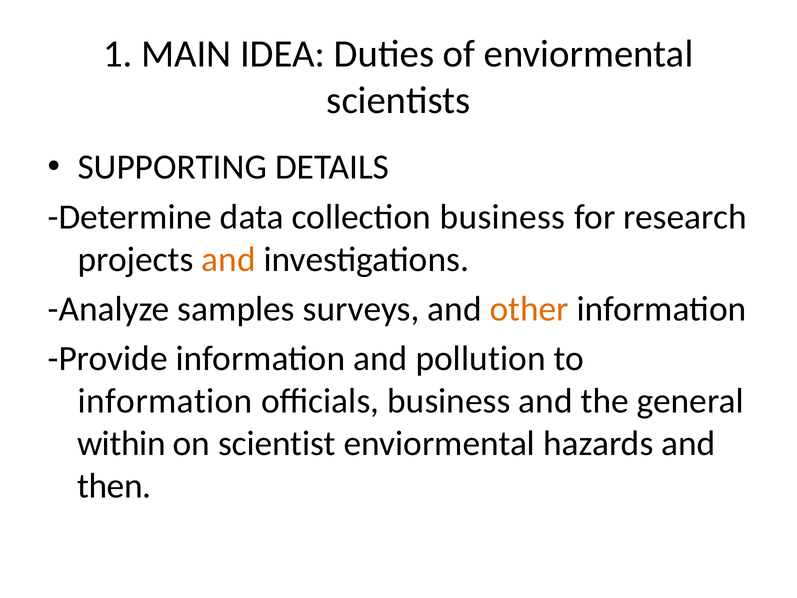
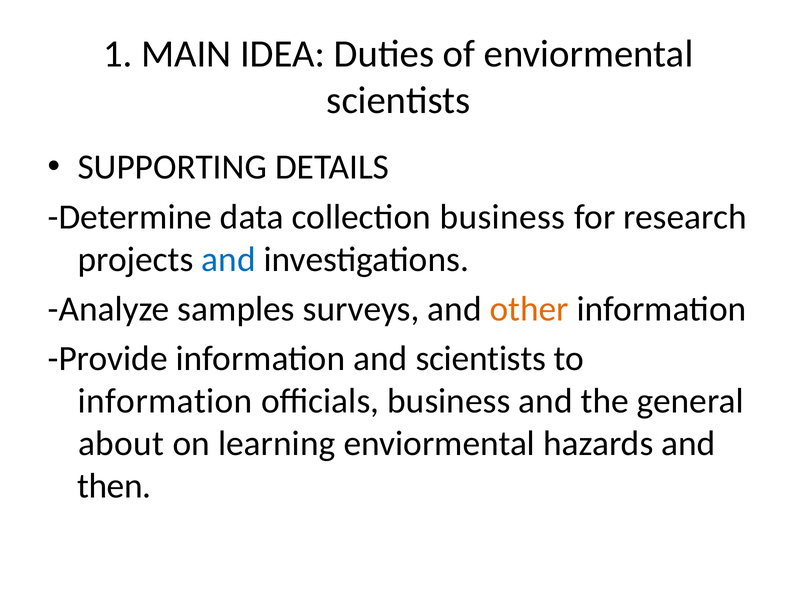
and at (229, 259) colour: orange -> blue
and pollution: pollution -> scientists
within: within -> about
scientist: scientist -> learning
